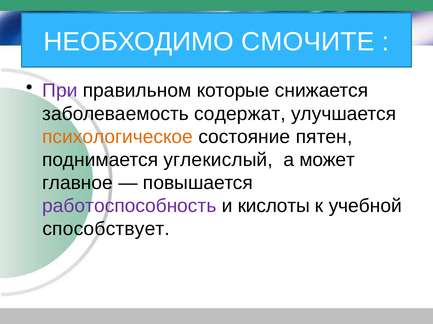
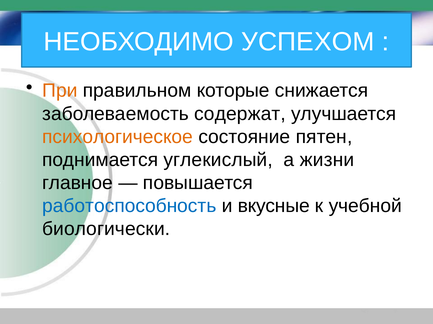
СМОЧИТЕ: СМОЧИТЕ -> УСПЕХОМ
При colour: purple -> orange
может: может -> жизни
работоспособность colour: purple -> blue
кислоты: кислоты -> вкусные
способствует: способствует -> биологически
